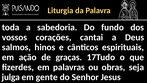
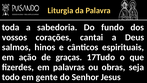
julga: julga -> todo
